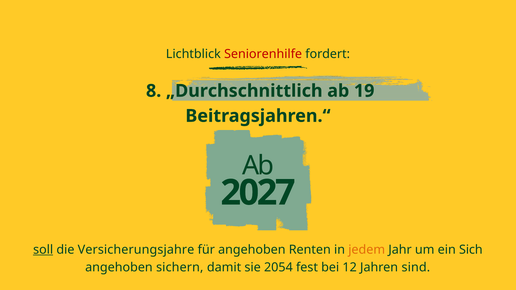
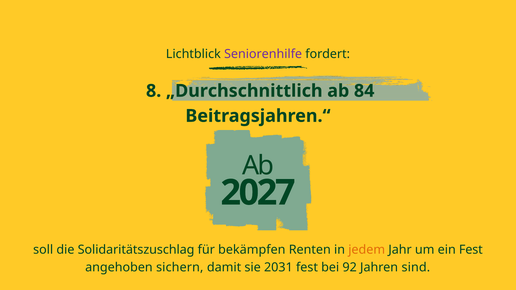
Seniorenhilfe colour: red -> purple
19: 19 -> 84
soll underline: present -> none
Versicherungsjahre: Versicherungsjahre -> Solidaritätszuschlag
für angehoben: angehoben -> bekämpfen
ein Sich: Sich -> Fest
2054: 2054 -> 2031
12: 12 -> 92
